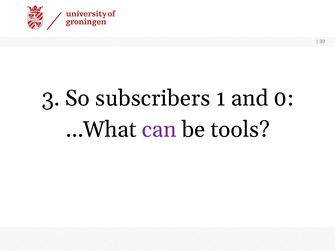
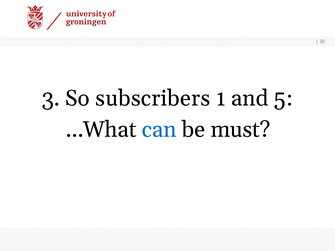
0: 0 -> 5
can colour: purple -> blue
tools: tools -> must
